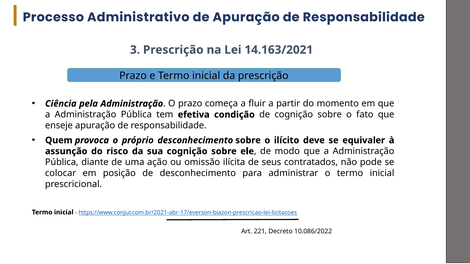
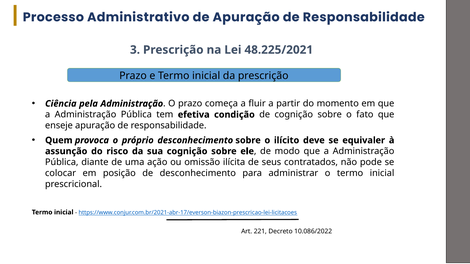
14.163/2021: 14.163/2021 -> 48.225/2021
